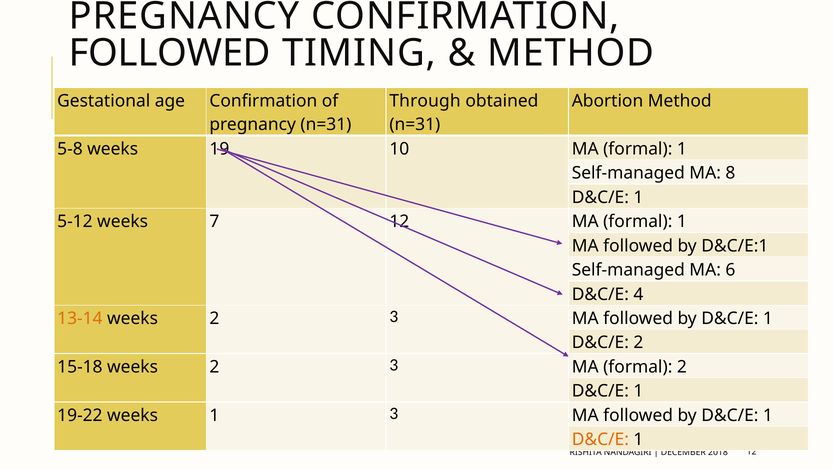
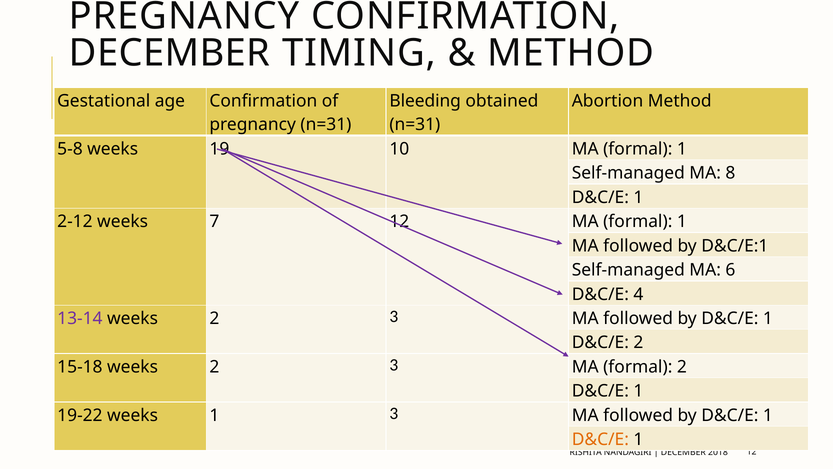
FOLLOWED at (170, 53): FOLLOWED -> DECEMBER
Through: Through -> Bleeding
5-12: 5-12 -> 2-12
13-14 colour: orange -> purple
